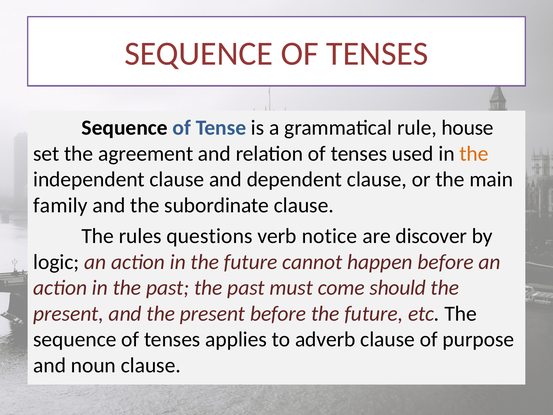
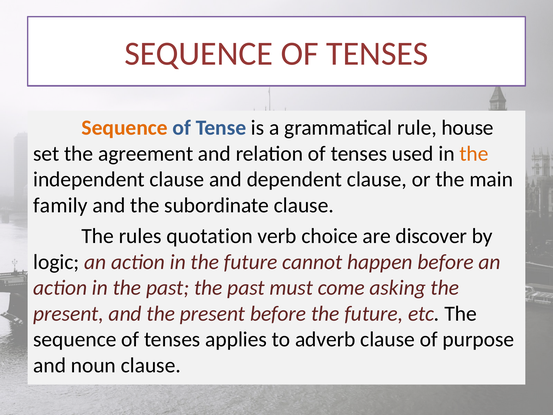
Sequence at (125, 128) colour: black -> orange
questions: questions -> quotation
notice: notice -> choice
should: should -> asking
